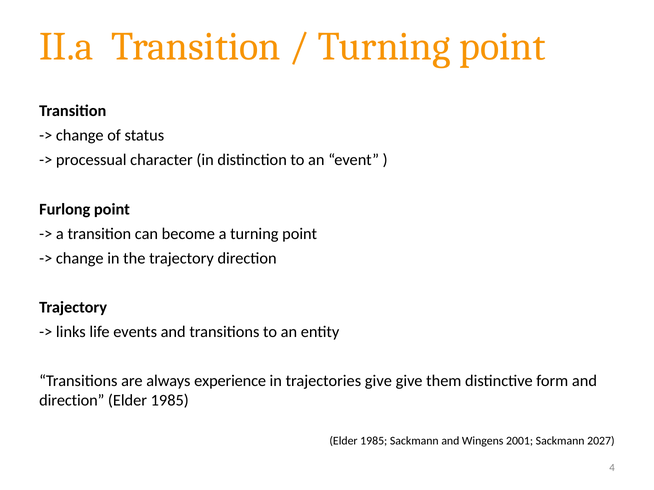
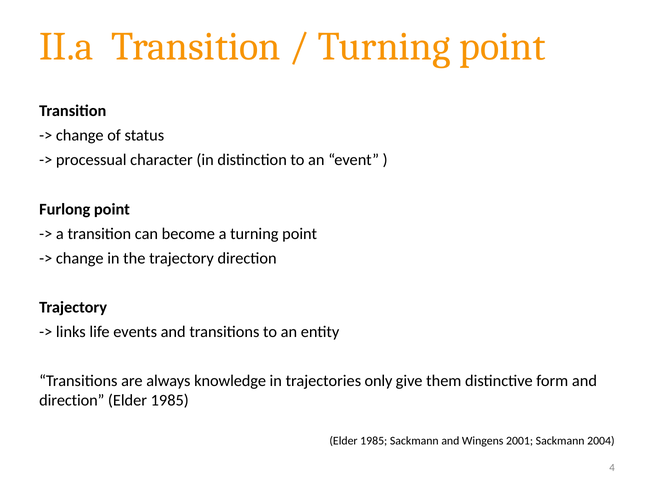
experience: experience -> knowledge
trajectories give: give -> only
2027: 2027 -> 2004
